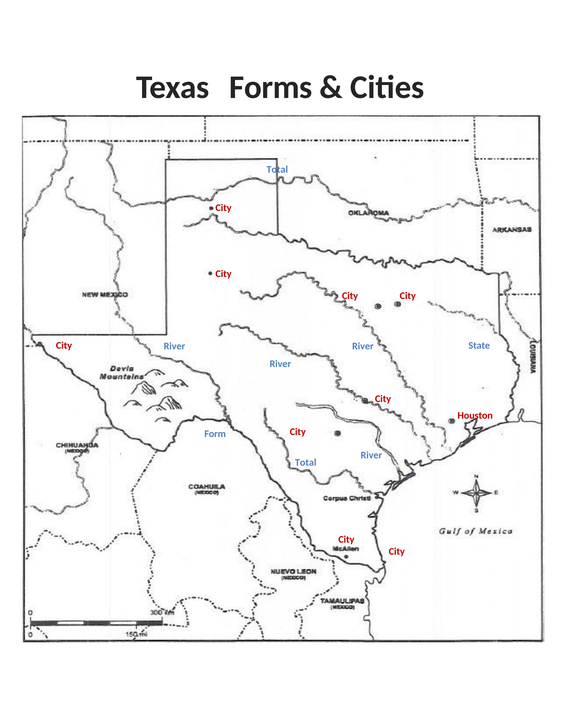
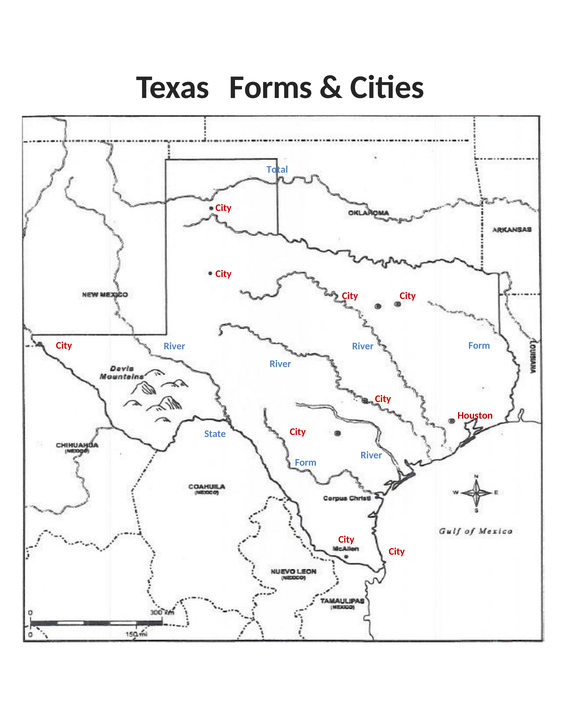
State at (479, 345): State -> Form
Form: Form -> State
Total at (306, 462): Total -> Form
